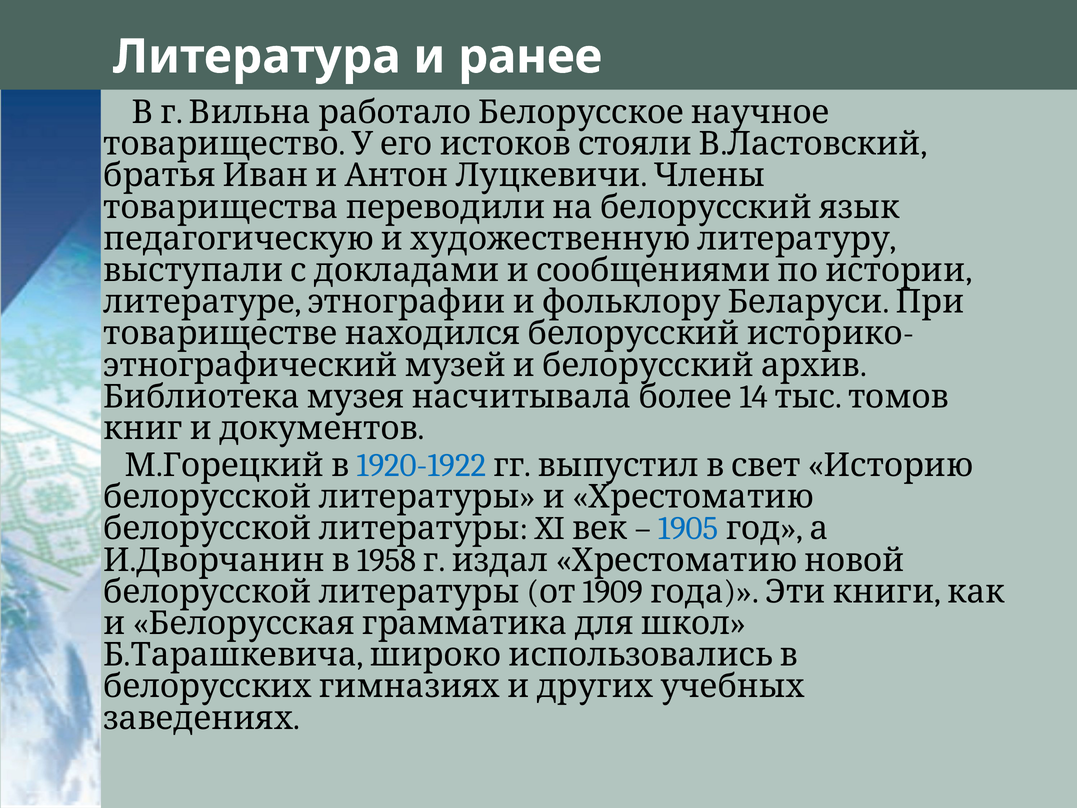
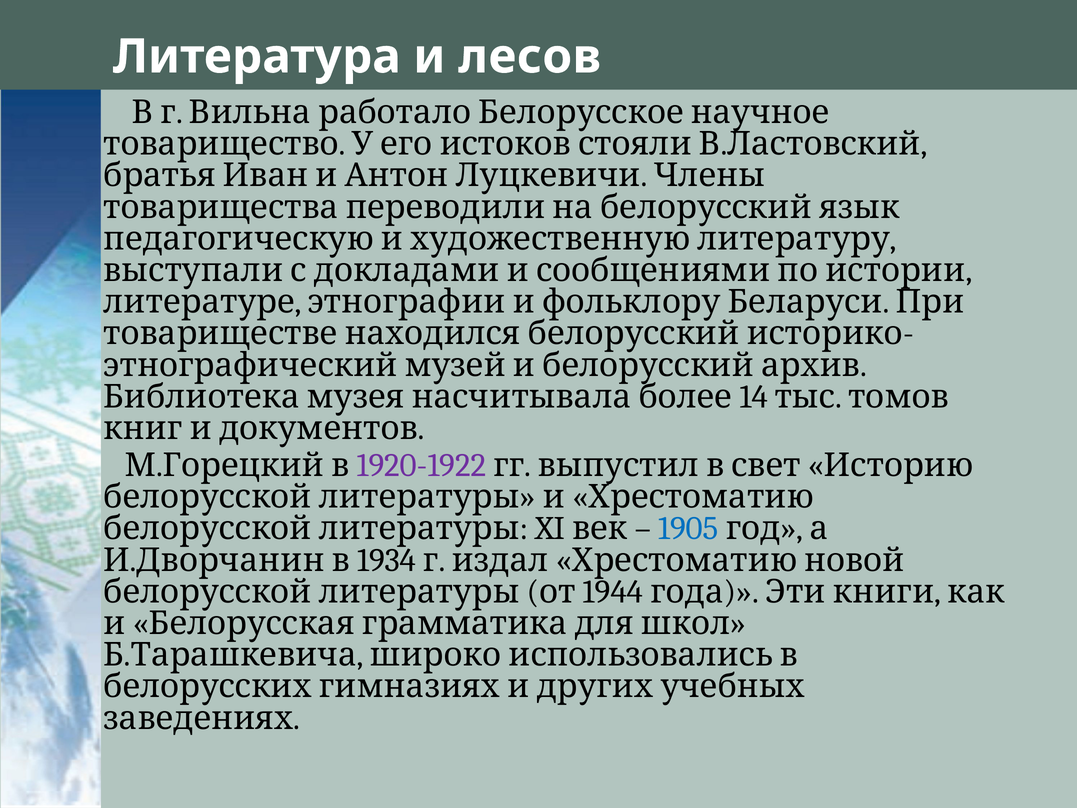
ранее: ранее -> лесов
1920-1922 colour: blue -> purple
1958: 1958 -> 1934
1909: 1909 -> 1944
